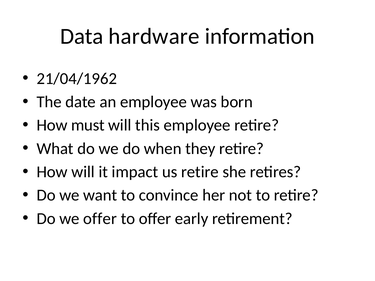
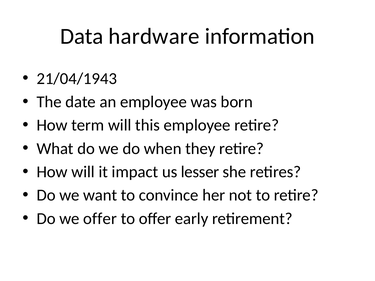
21/04/1962: 21/04/1962 -> 21/04/1943
must: must -> term
us retire: retire -> lesser
